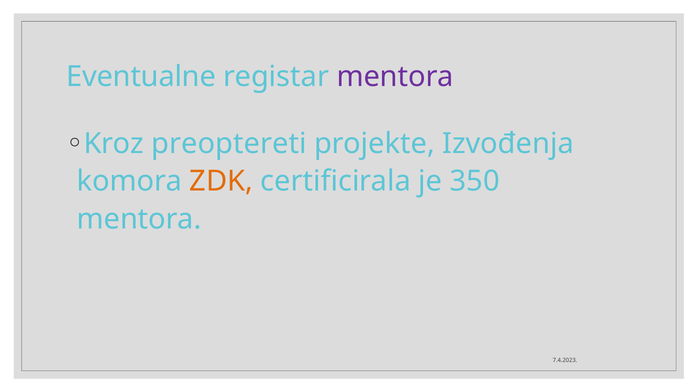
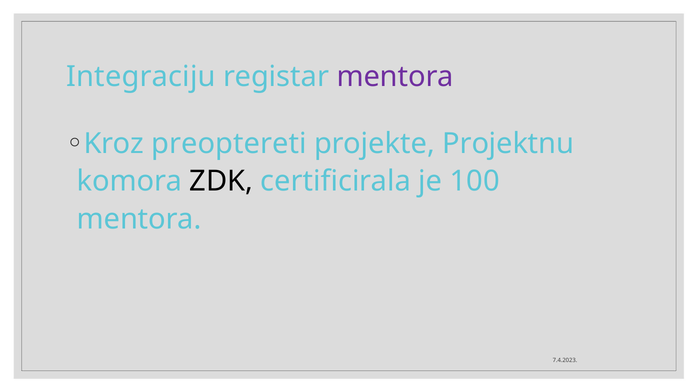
Eventualne: Eventualne -> Integraciju
Izvođenja: Izvođenja -> Projektnu
ZDK colour: orange -> black
350: 350 -> 100
